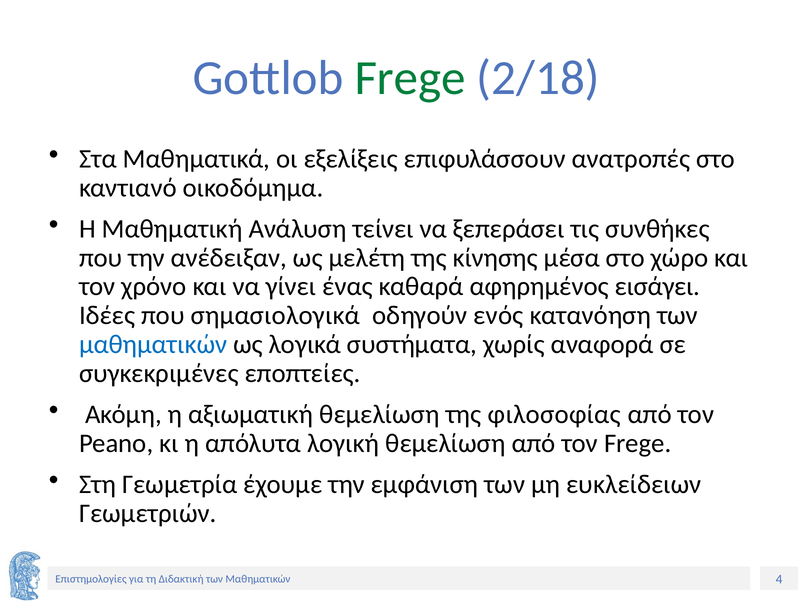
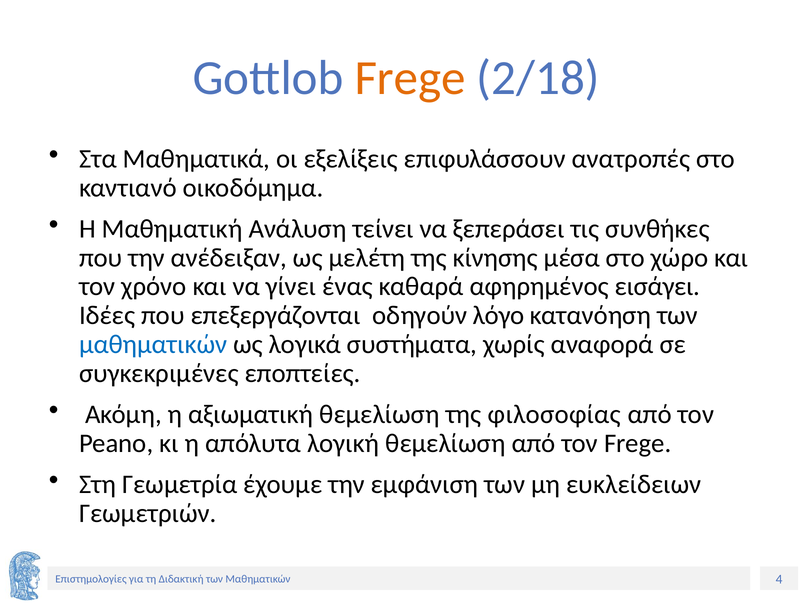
Frege at (410, 78) colour: green -> orange
σημασιολογικά: σημασιολογικά -> επεξεργάζονται
ενός: ενός -> λόγο
